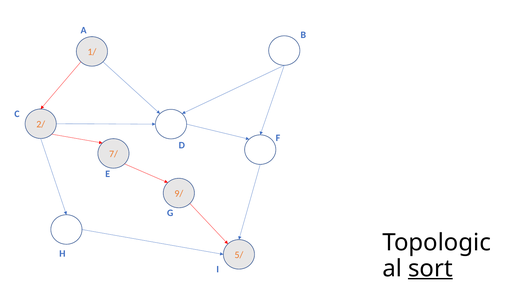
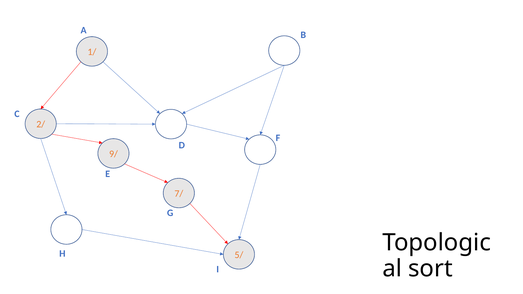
7/: 7/ -> 9/
9/: 9/ -> 7/
sort underline: present -> none
